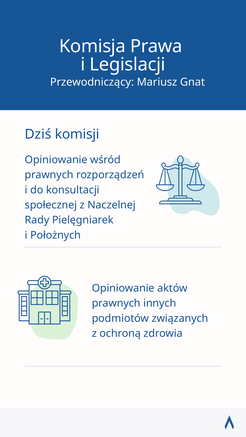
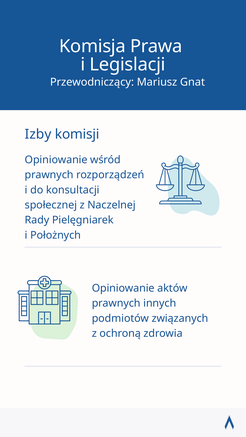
Dziś: Dziś -> Izby
